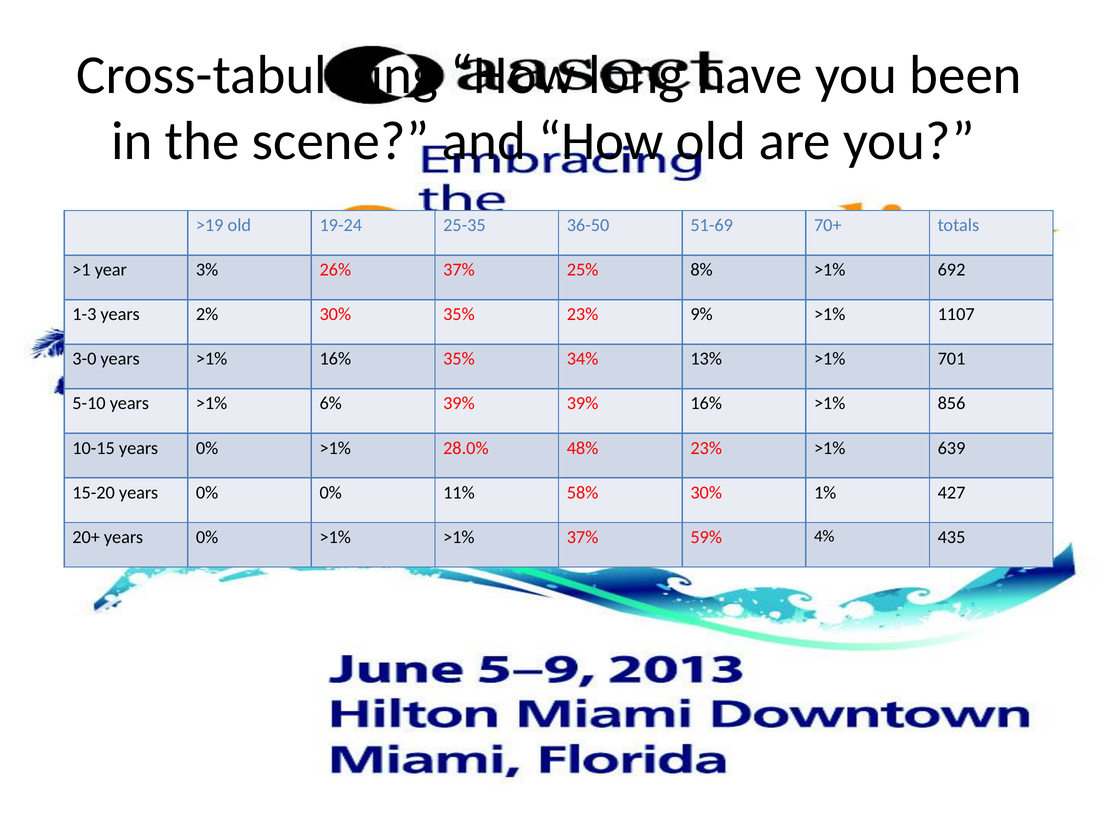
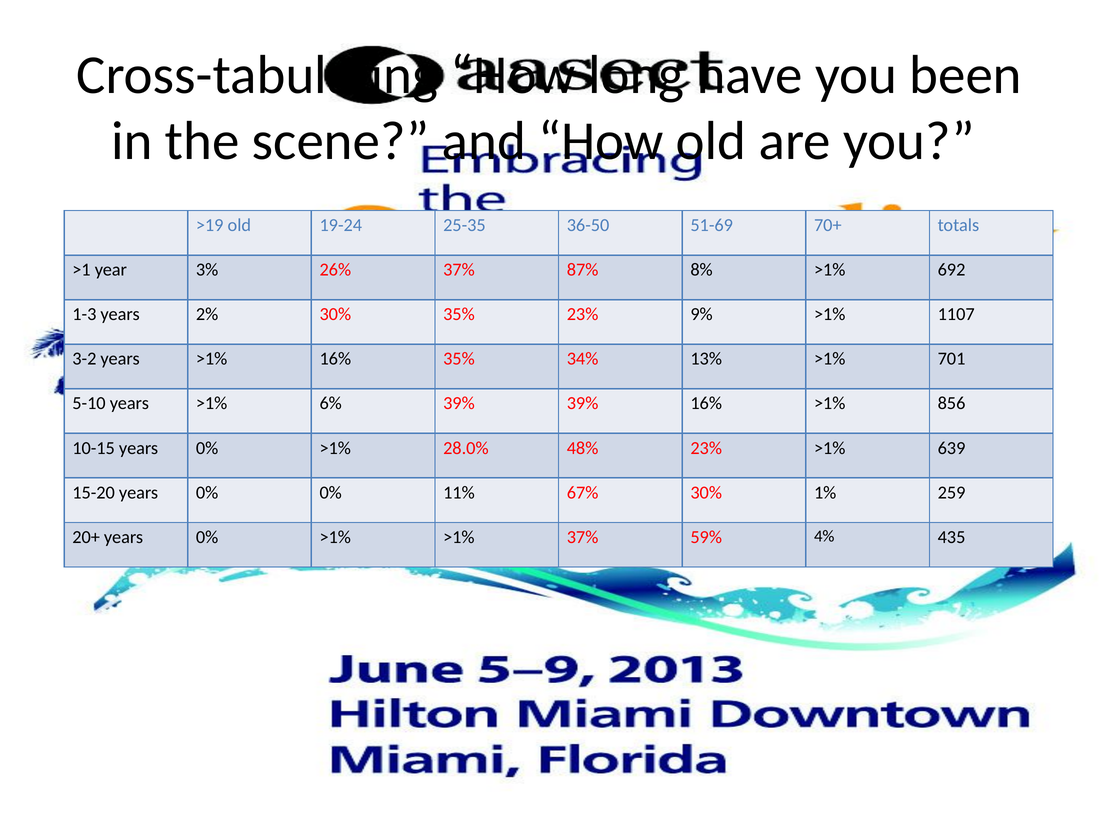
25%: 25% -> 87%
3-0: 3-0 -> 3-2
58%: 58% -> 67%
427: 427 -> 259
